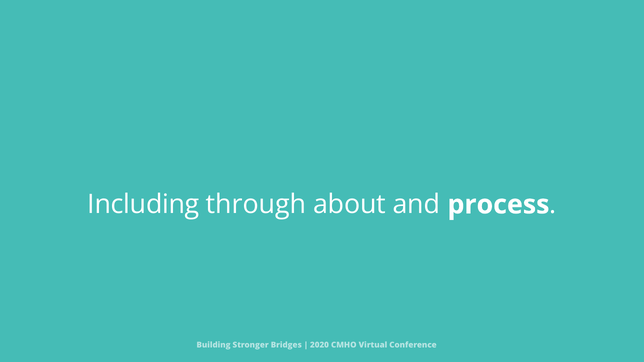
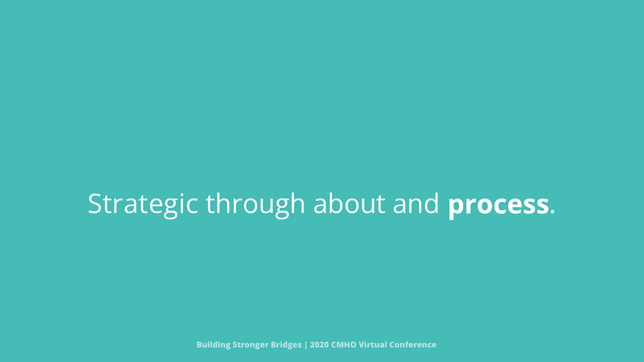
Including: Including -> Strategic
